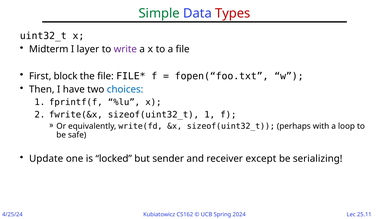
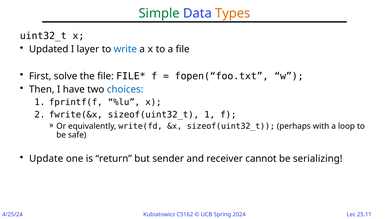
Types colour: red -> orange
Midterm: Midterm -> Updated
write colour: purple -> blue
block: block -> solve
locked: locked -> return
except: except -> cannot
